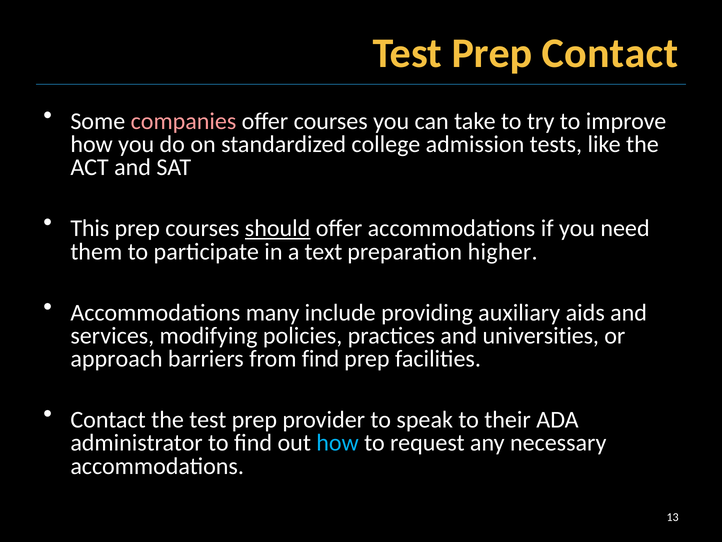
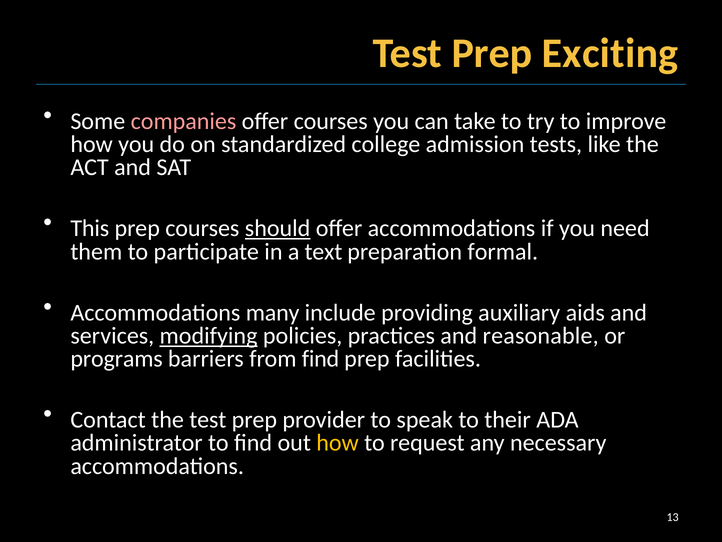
Prep Contact: Contact -> Exciting
higher: higher -> formal
modifying underline: none -> present
universities: universities -> reasonable
approach: approach -> programs
how at (338, 443) colour: light blue -> yellow
